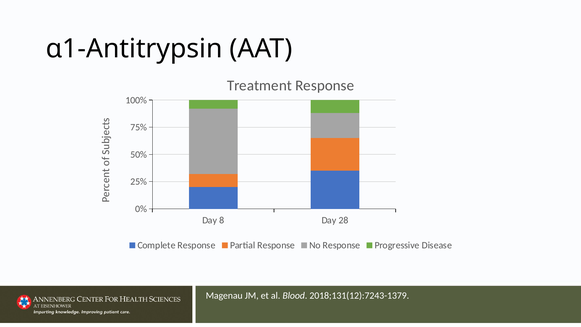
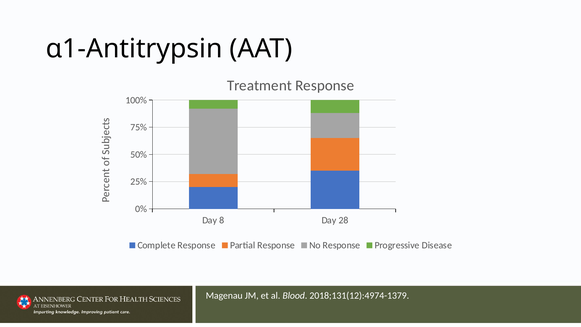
2018;131(12):7243-1379: 2018;131(12):7243-1379 -> 2018;131(12):4974-1379
